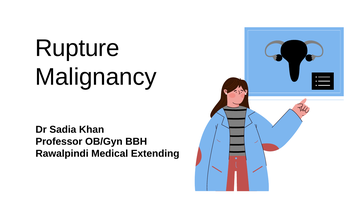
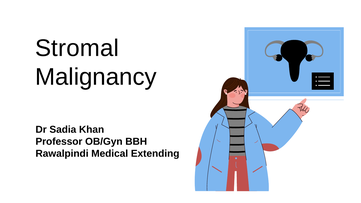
Rupture: Rupture -> Stromal
